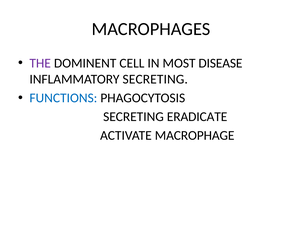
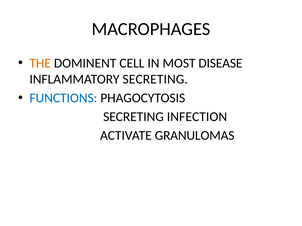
THE colour: purple -> orange
ERADICATE: ERADICATE -> INFECTION
MACROPHAGE: MACROPHAGE -> GRANULOMAS
